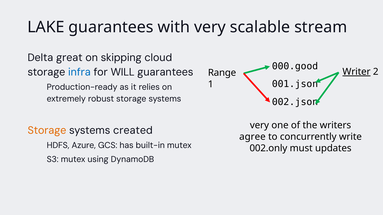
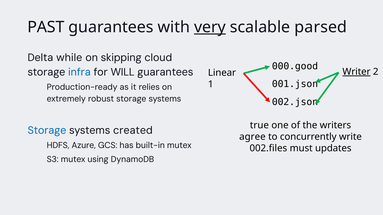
LAKE: LAKE -> PAST
very at (210, 27) underline: none -> present
stream: stream -> parsed
great: great -> while
Range: Range -> Linear
very at (259, 126): very -> true
Storage at (47, 131) colour: orange -> blue
002.only: 002.only -> 002.files
